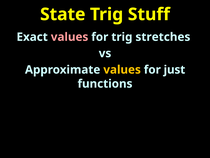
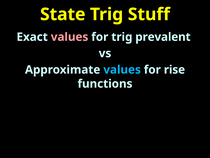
stretches: stretches -> prevalent
values at (122, 70) colour: yellow -> light blue
just: just -> rise
